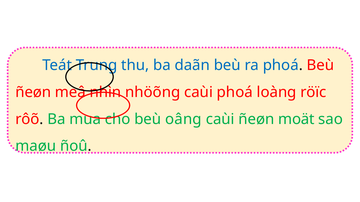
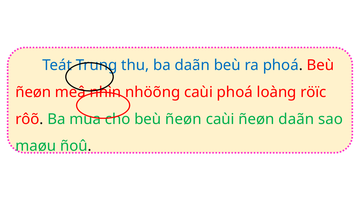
oâng at (183, 119): oâng -> ñeøn
ñeøn moät: moät -> daãn
